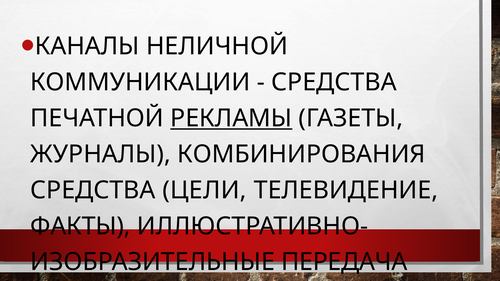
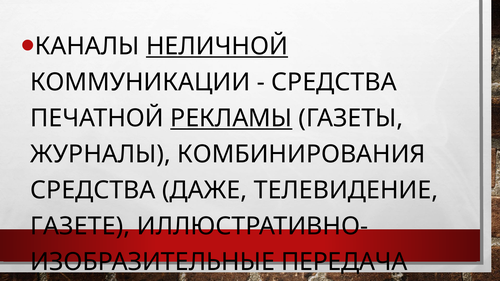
НЕЛИЧНОЙ underline: none -> present
ЦЕЛИ: ЦЕЛИ -> ДАЖЕ
ФАКТЫ: ФАКТЫ -> ГАЗЕТЕ
